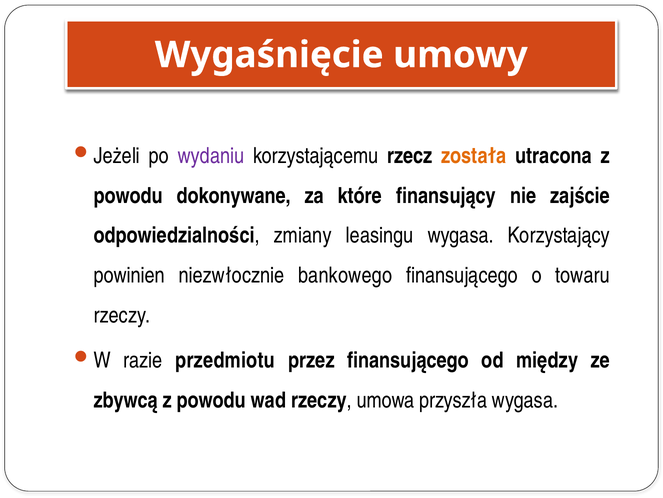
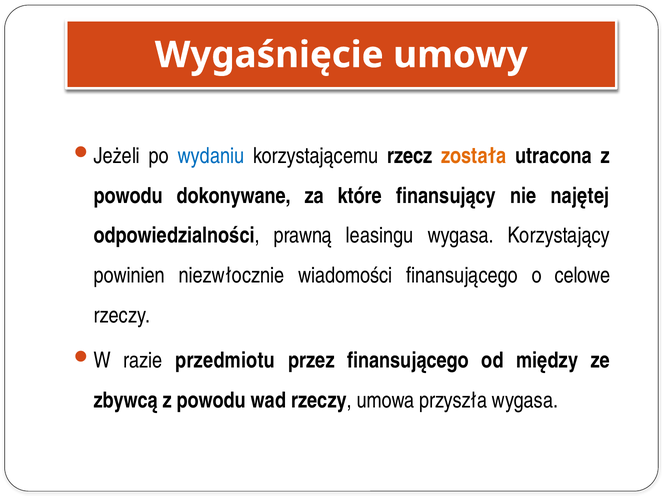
wydaniu colour: purple -> blue
zajście: zajście -> najętej
zmiany: zmiany -> prawną
bankowego: bankowego -> wiadomości
towaru: towaru -> celowe
